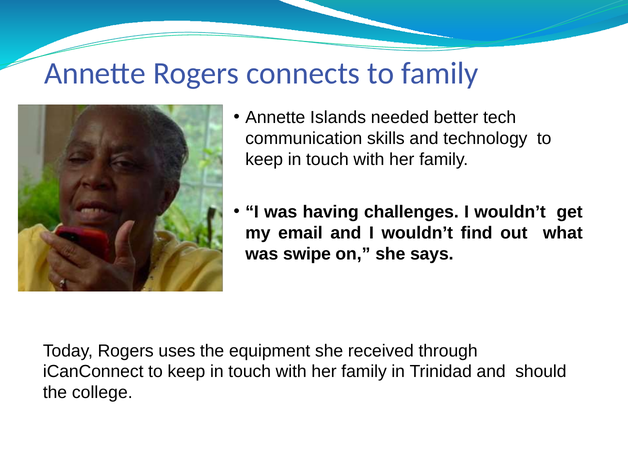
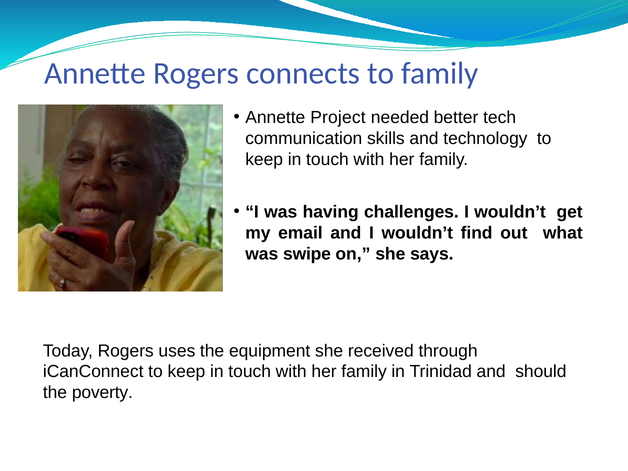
Islands: Islands -> Project
college: college -> poverty
